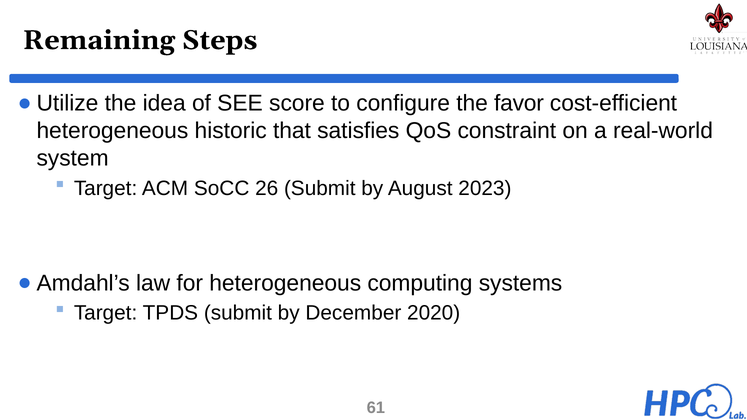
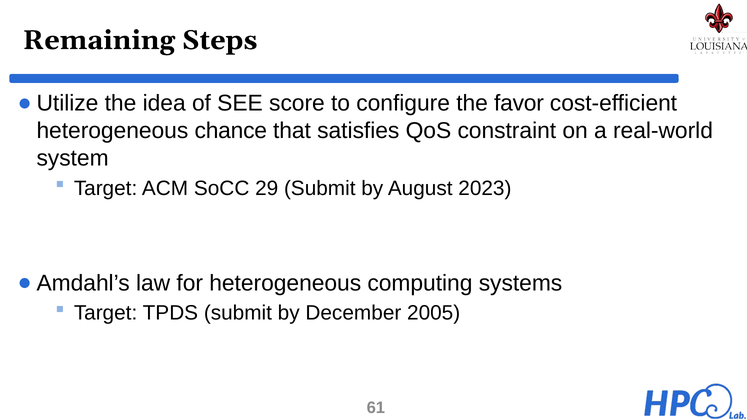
historic: historic -> chance
26: 26 -> 29
2020: 2020 -> 2005
